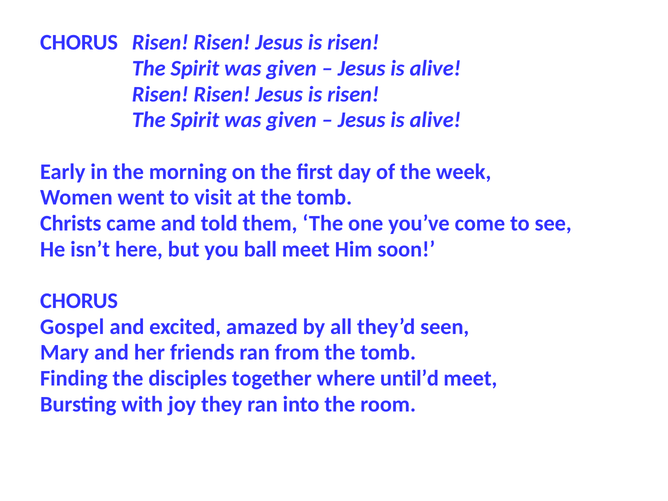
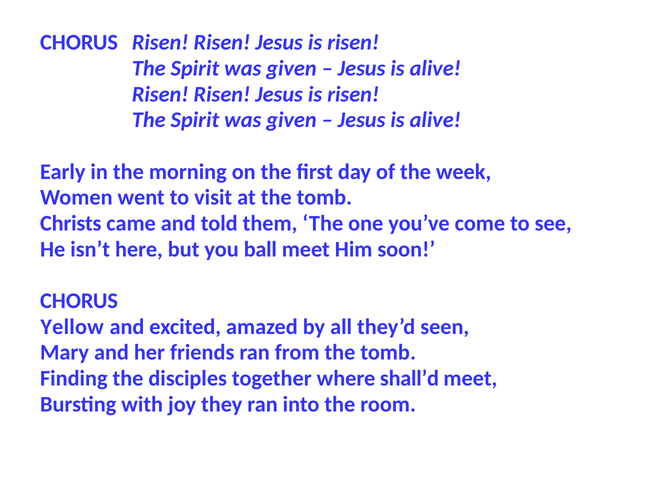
Gospel: Gospel -> Yellow
until’d: until’d -> shall’d
